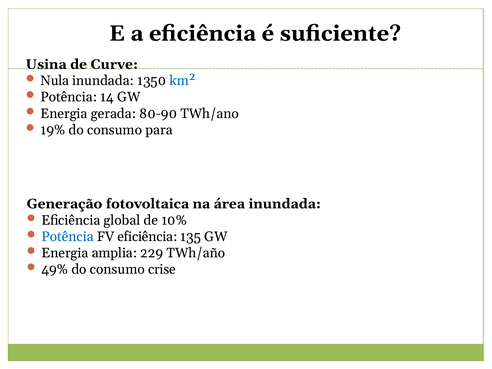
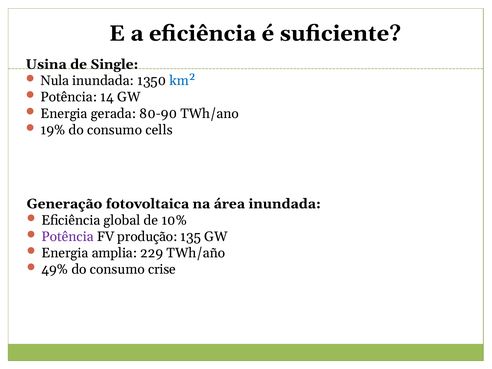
Curve: Curve -> Single
para: para -> cells
Potência at (68, 237) colour: blue -> purple
FV eficiência: eficiência -> produção
